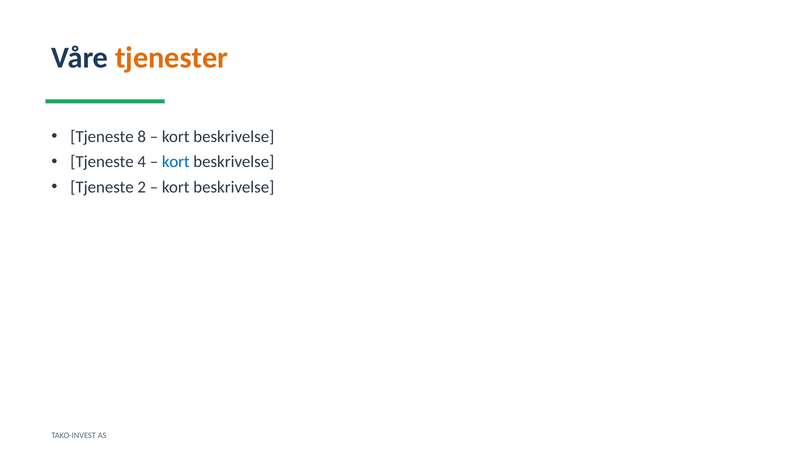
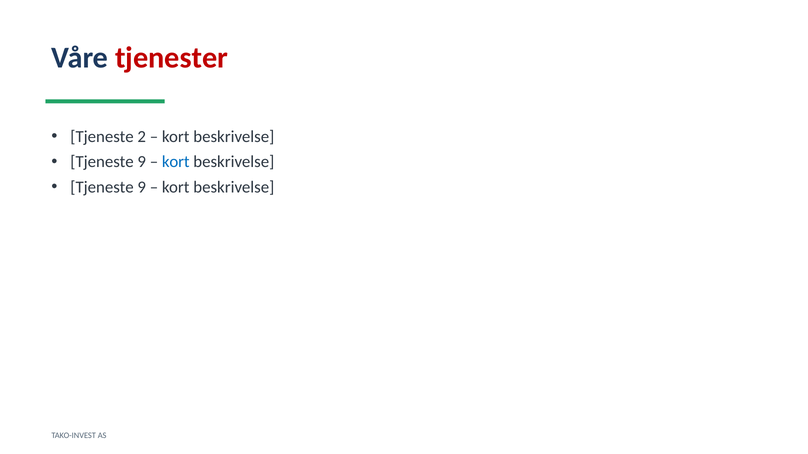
tjenester colour: orange -> red
8: 8 -> 2
4 at (142, 162): 4 -> 9
2 at (142, 187): 2 -> 9
